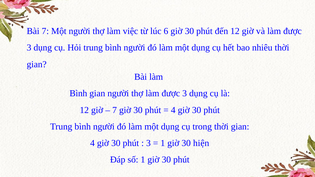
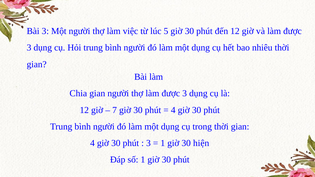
Bài 7: 7 -> 3
6: 6 -> 5
Bình at (78, 94): Bình -> Chia
